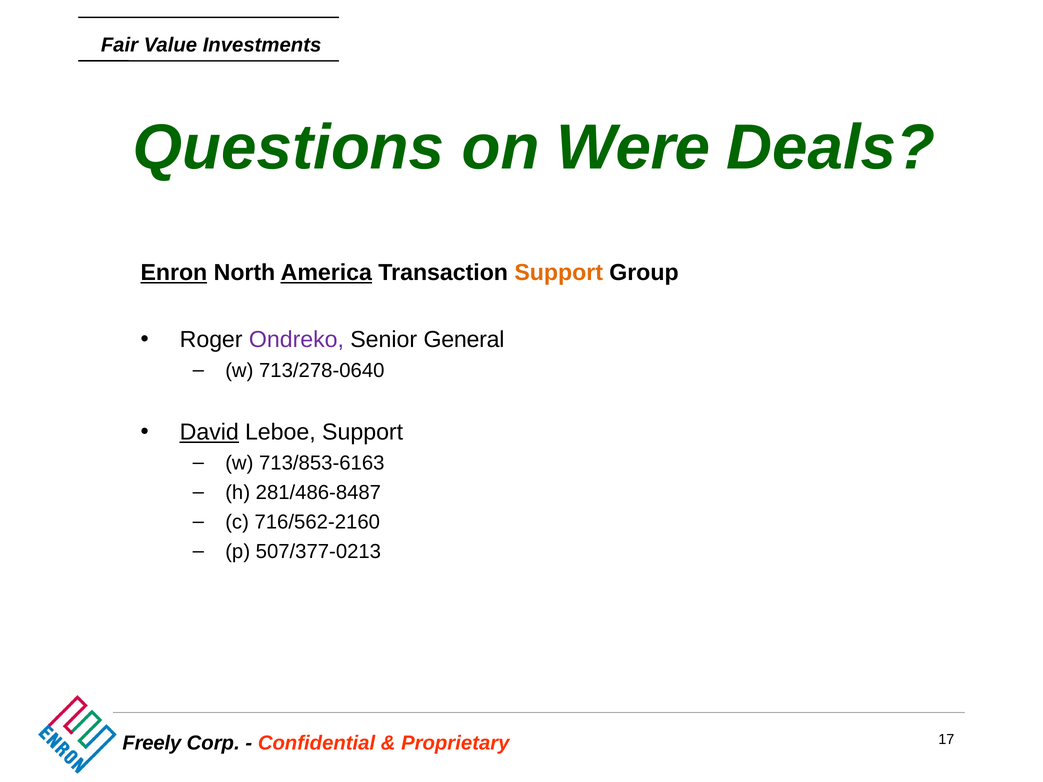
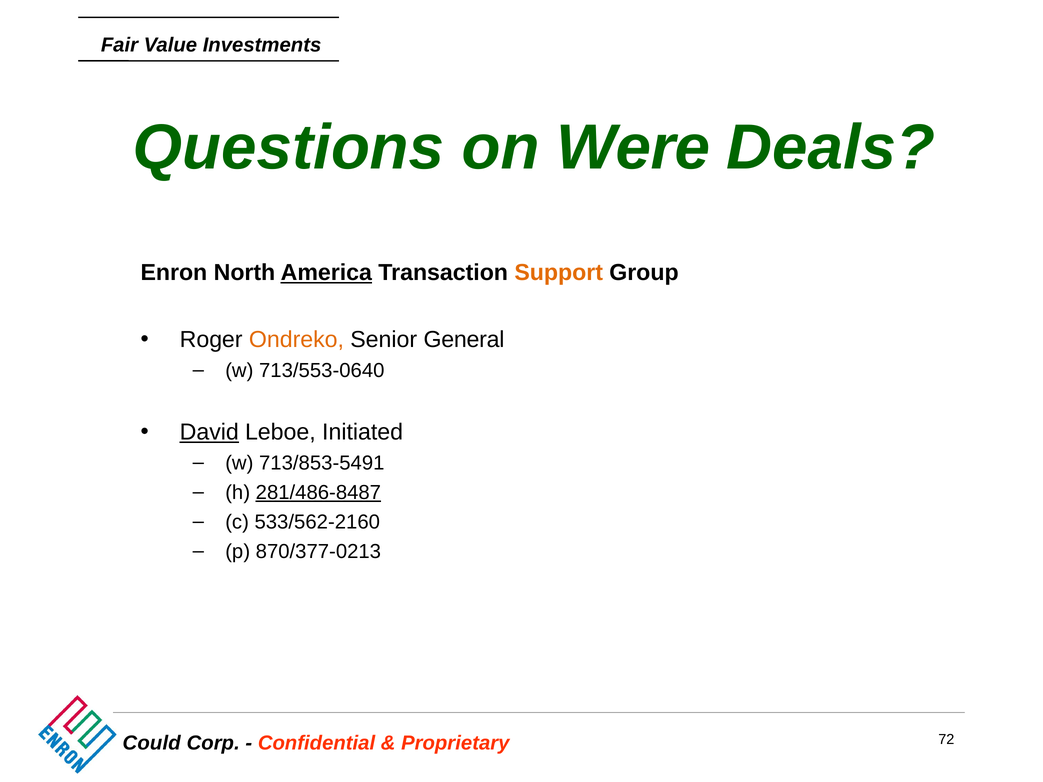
Enron underline: present -> none
Ondreko colour: purple -> orange
713/278-0640: 713/278-0640 -> 713/553-0640
Leboe Support: Support -> Initiated
713/853-6163: 713/853-6163 -> 713/853-5491
281/486-8487 underline: none -> present
716/562-2160: 716/562-2160 -> 533/562-2160
507/377-0213: 507/377-0213 -> 870/377-0213
Freely: Freely -> Could
17: 17 -> 72
